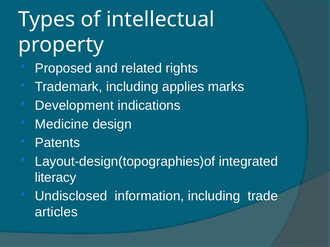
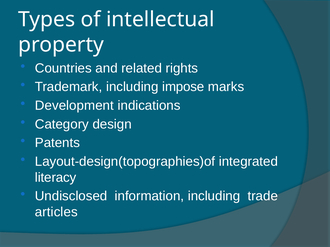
Proposed: Proposed -> Countries
applies: applies -> impose
Medicine: Medicine -> Category
